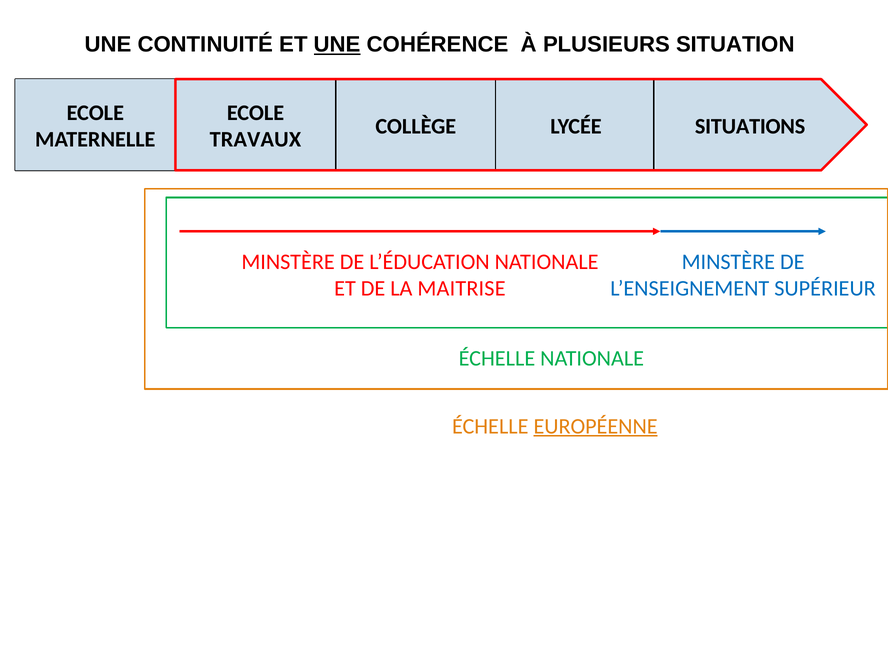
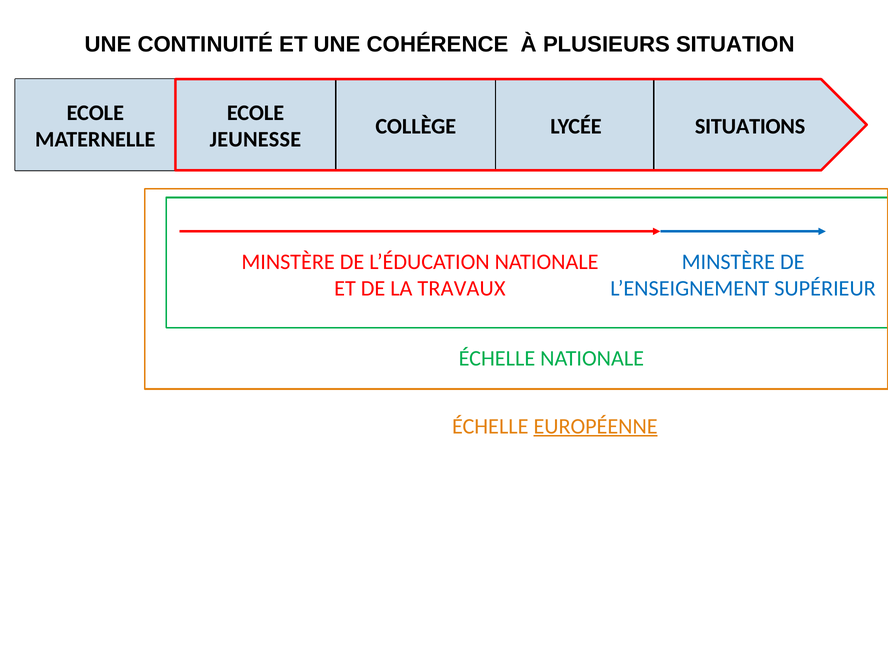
UNE at (337, 45) underline: present -> none
TRAVAUX: TRAVAUX -> JEUNESSE
MAITRISE: MAITRISE -> TRAVAUX
